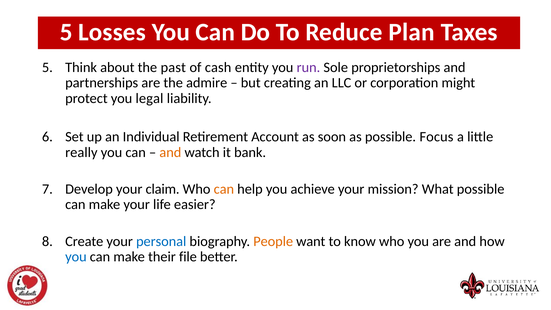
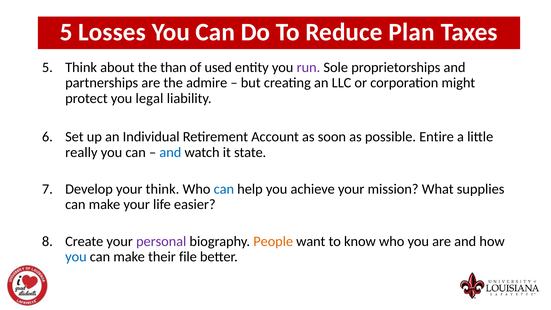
past: past -> than
cash: cash -> used
Focus: Focus -> Entire
and at (170, 152) colour: orange -> blue
bank: bank -> state
your claim: claim -> think
can at (224, 189) colour: orange -> blue
What possible: possible -> supplies
personal colour: blue -> purple
